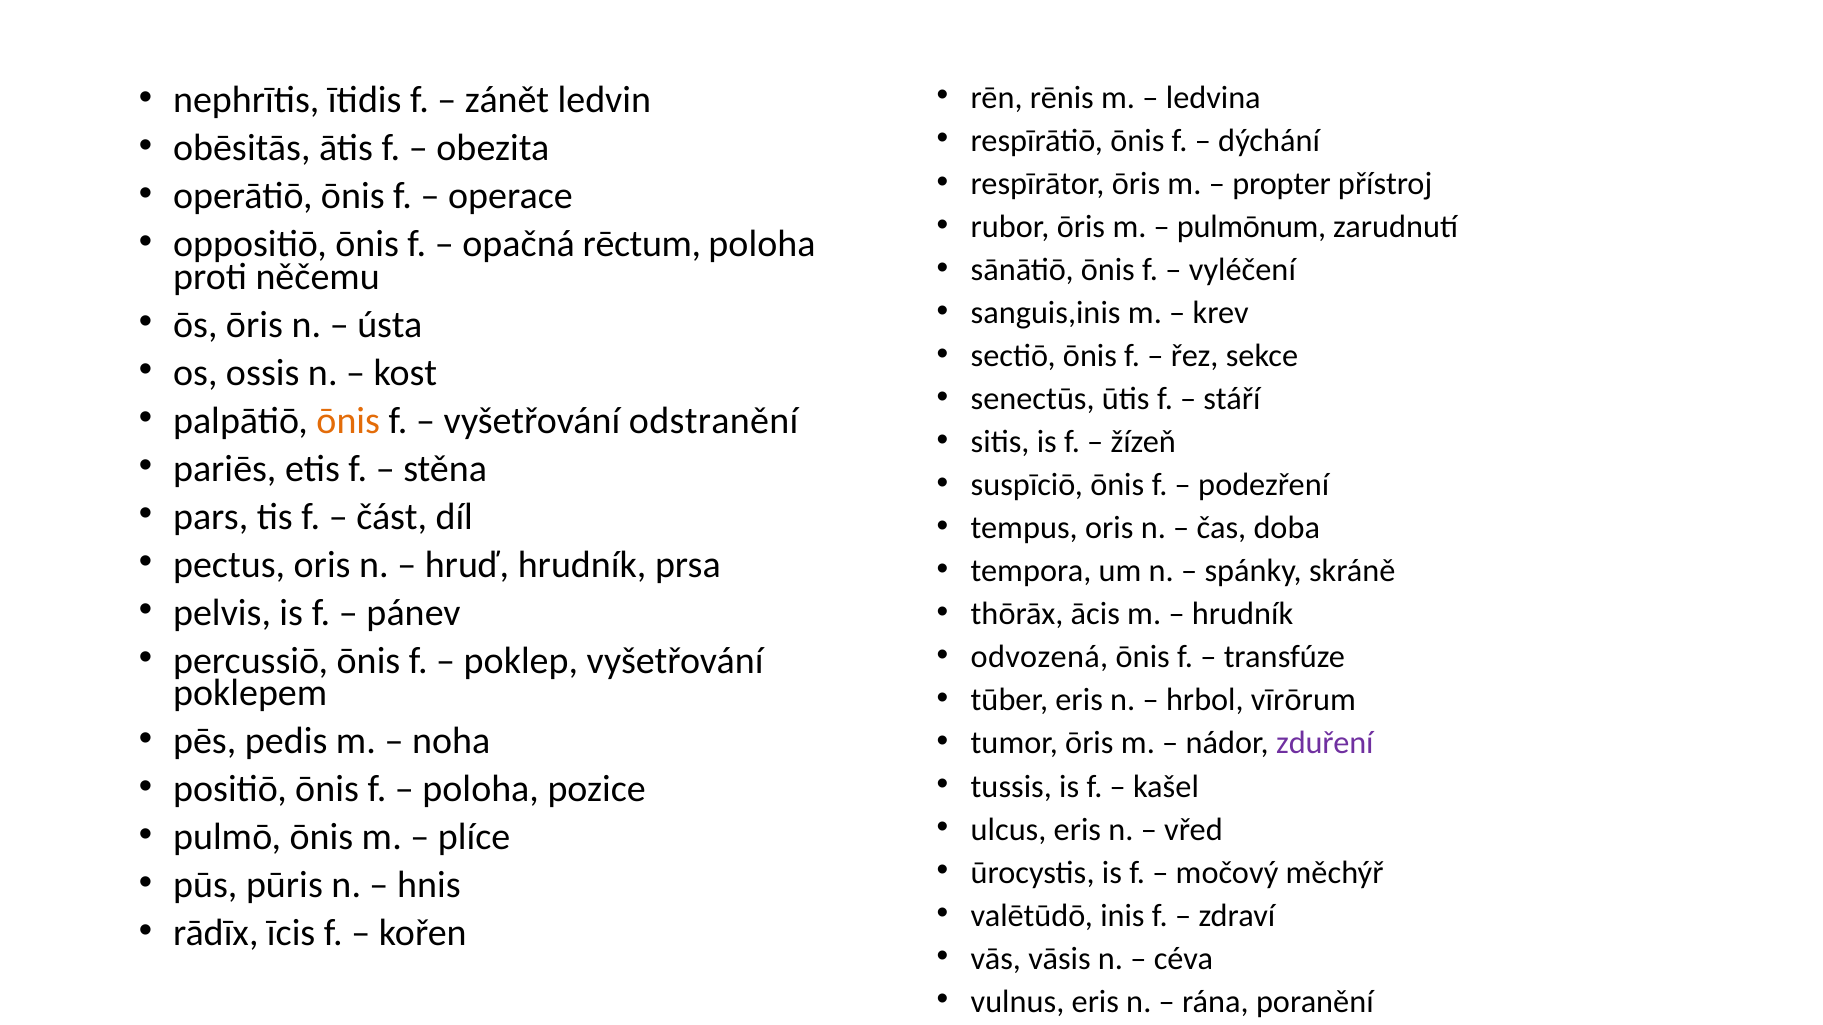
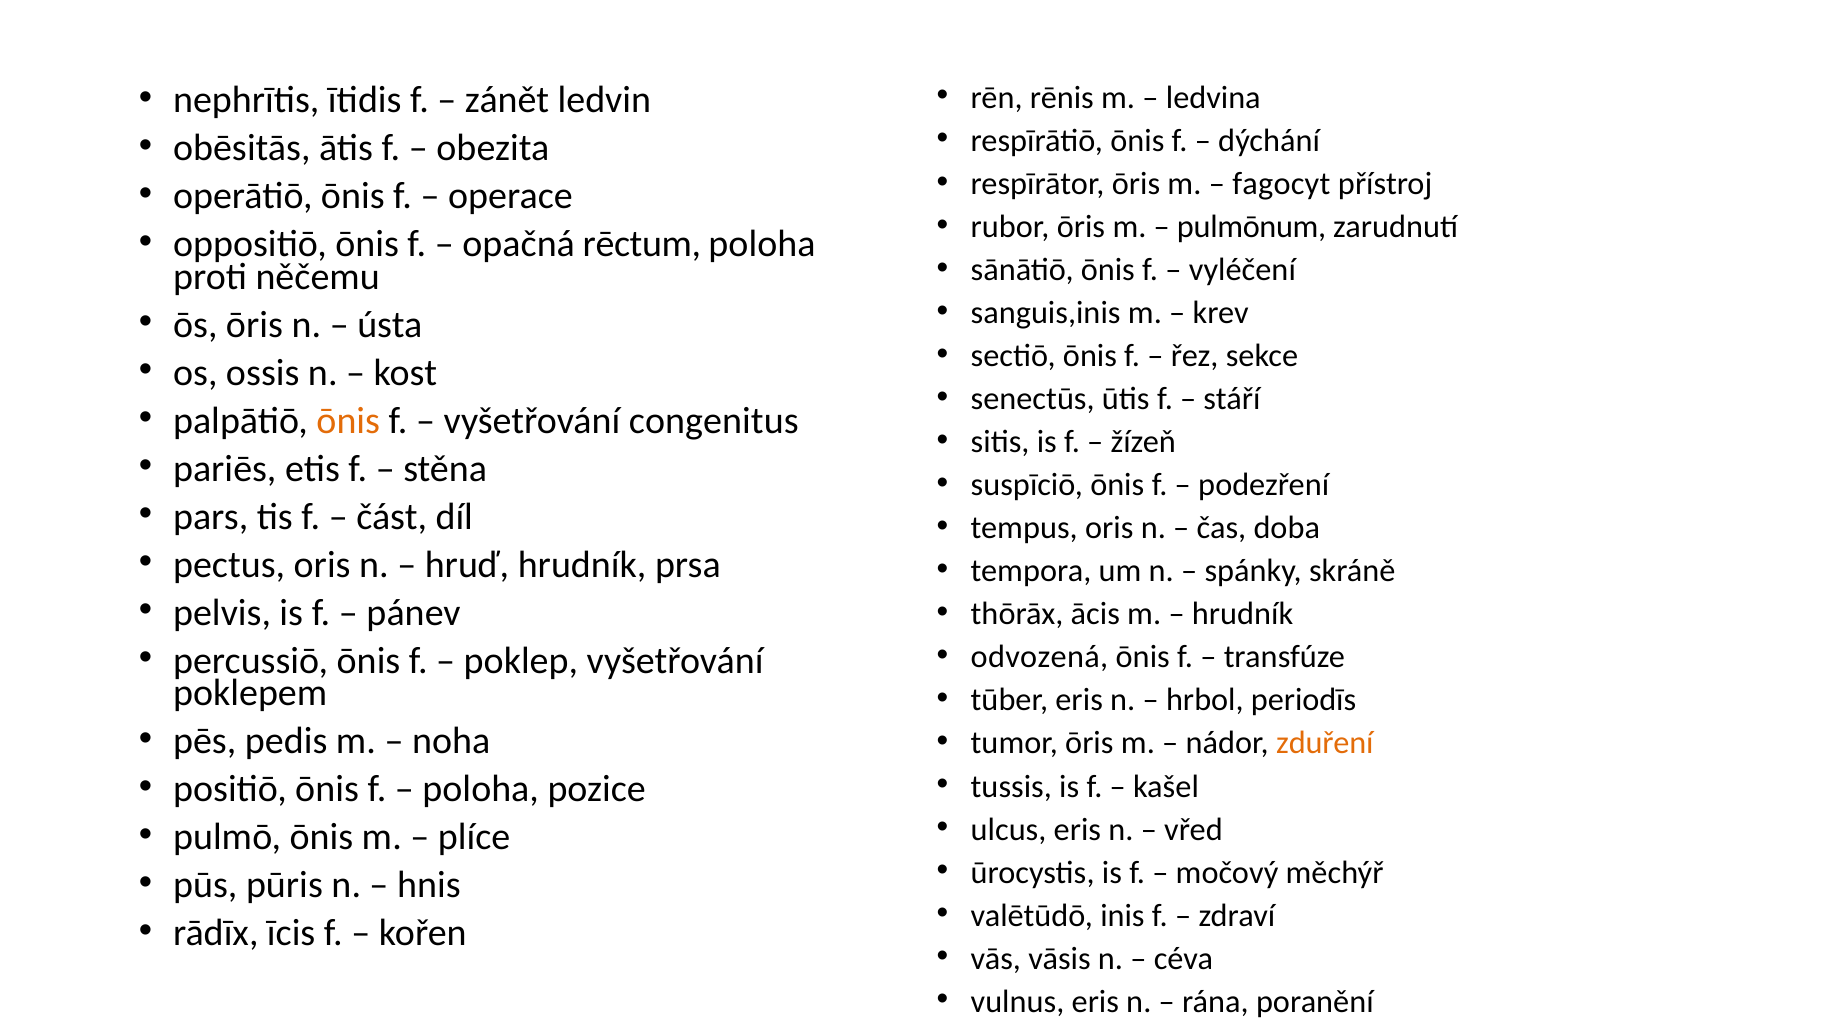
propter: propter -> fagocyt
odstranění: odstranění -> congenitus
vīrōrum: vīrōrum -> periodīs
zduření colour: purple -> orange
